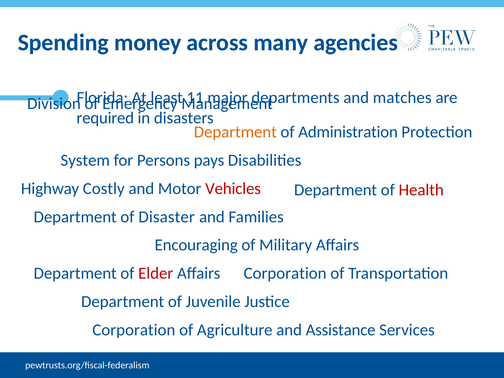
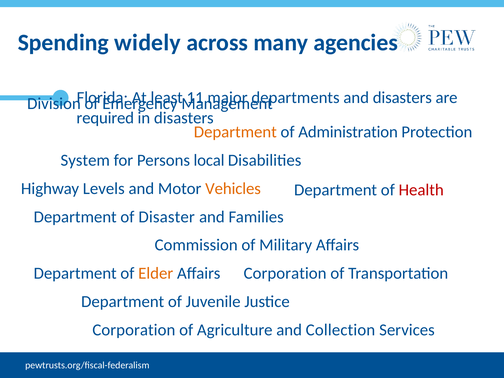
money: money -> widely
and matches: matches -> disasters
pays: pays -> local
Costly: Costly -> Levels
Vehicles colour: red -> orange
Encouraging: Encouraging -> Commission
Elder colour: red -> orange
Assistance: Assistance -> Collection
